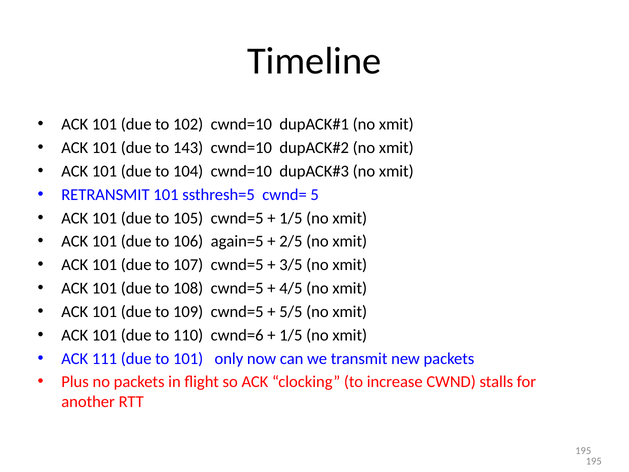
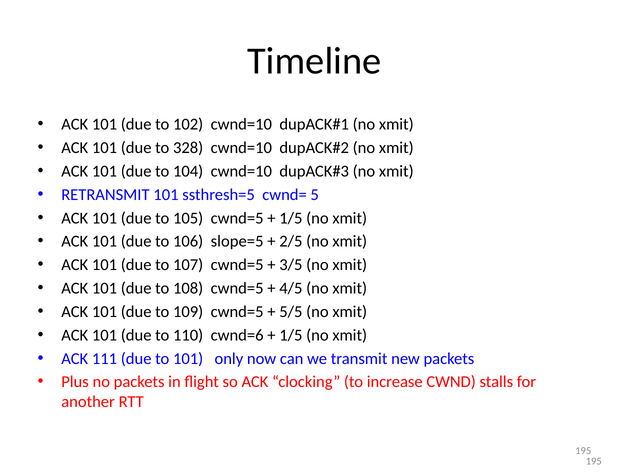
143: 143 -> 328
again=5: again=5 -> slope=5
